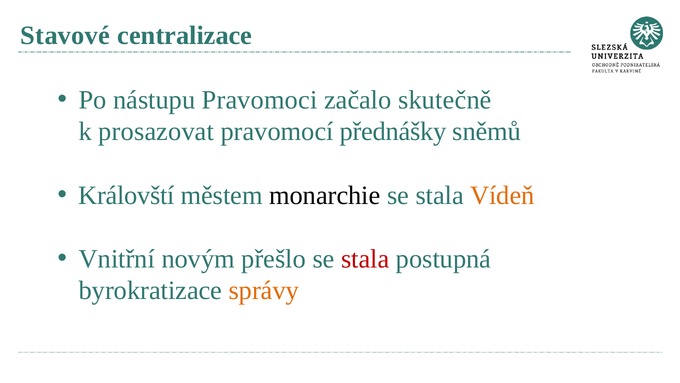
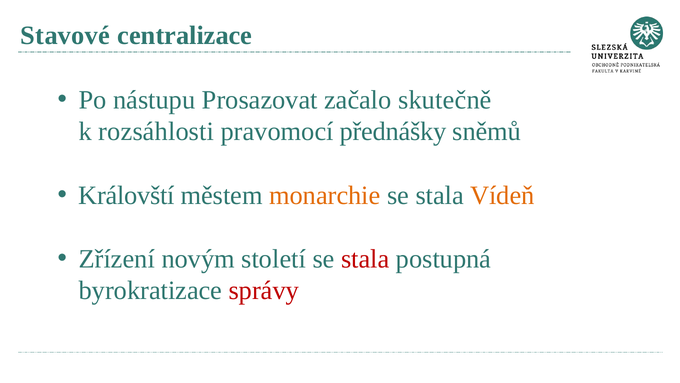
Pravomoci: Pravomoci -> Prosazovat
prosazovat: prosazovat -> rozsáhlosti
monarchie colour: black -> orange
Vnitřní: Vnitřní -> Zřízení
přešlo: přešlo -> století
správy colour: orange -> red
